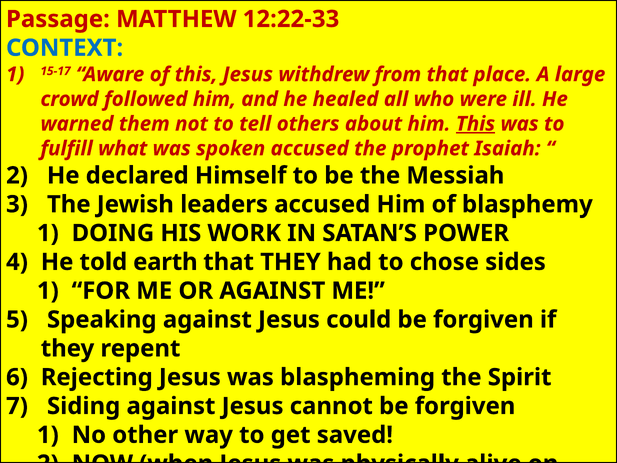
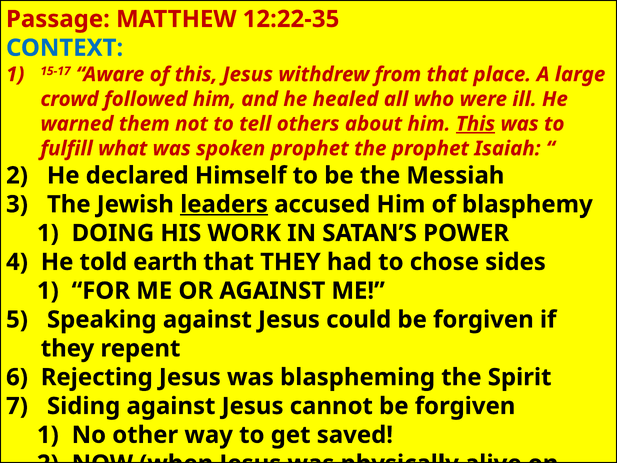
12:22-33: 12:22-33 -> 12:22-35
spoken accused: accused -> prophet
leaders underline: none -> present
